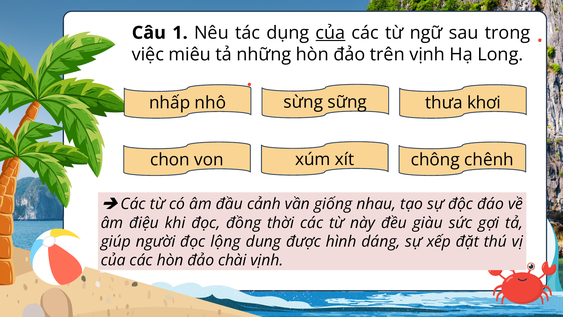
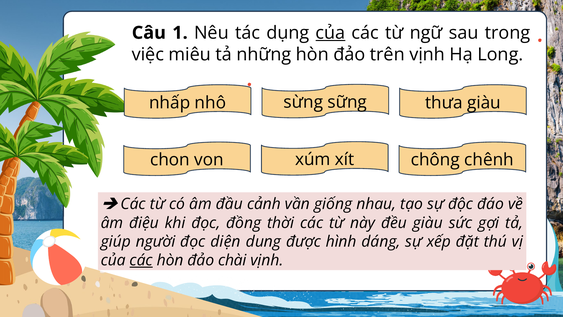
thưa khơi: khơi -> giàu
lộng: lộng -> diện
các at (141, 260) underline: none -> present
